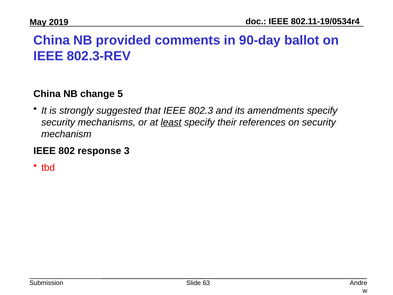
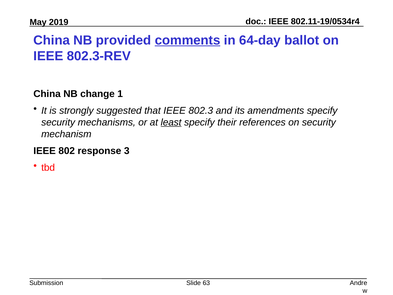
comments underline: none -> present
90-day: 90-day -> 64-day
5: 5 -> 1
